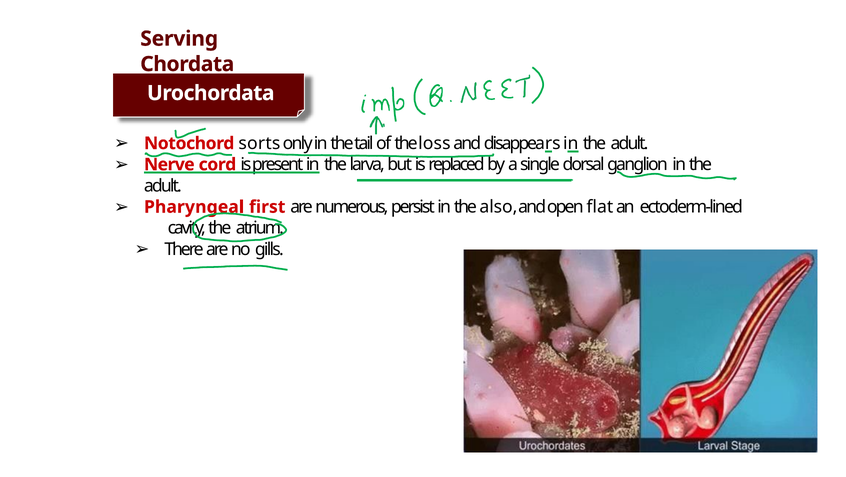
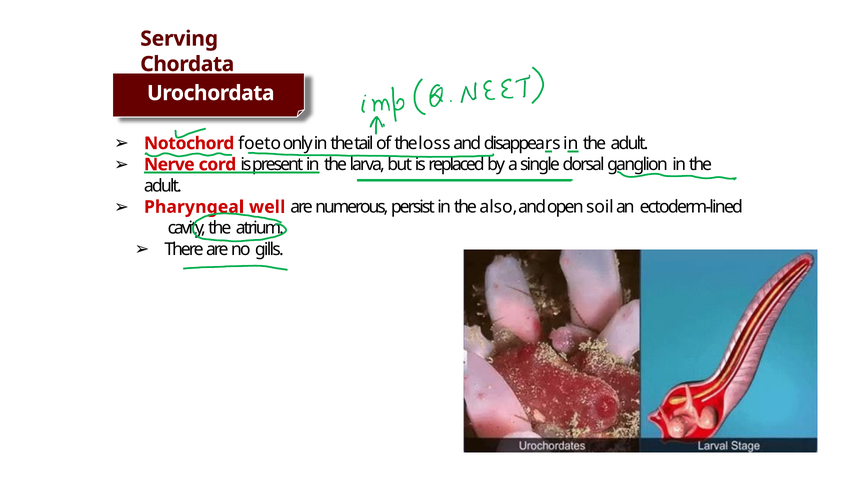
sorts: sorts -> foeto
first: first -> well
flat: flat -> soil
